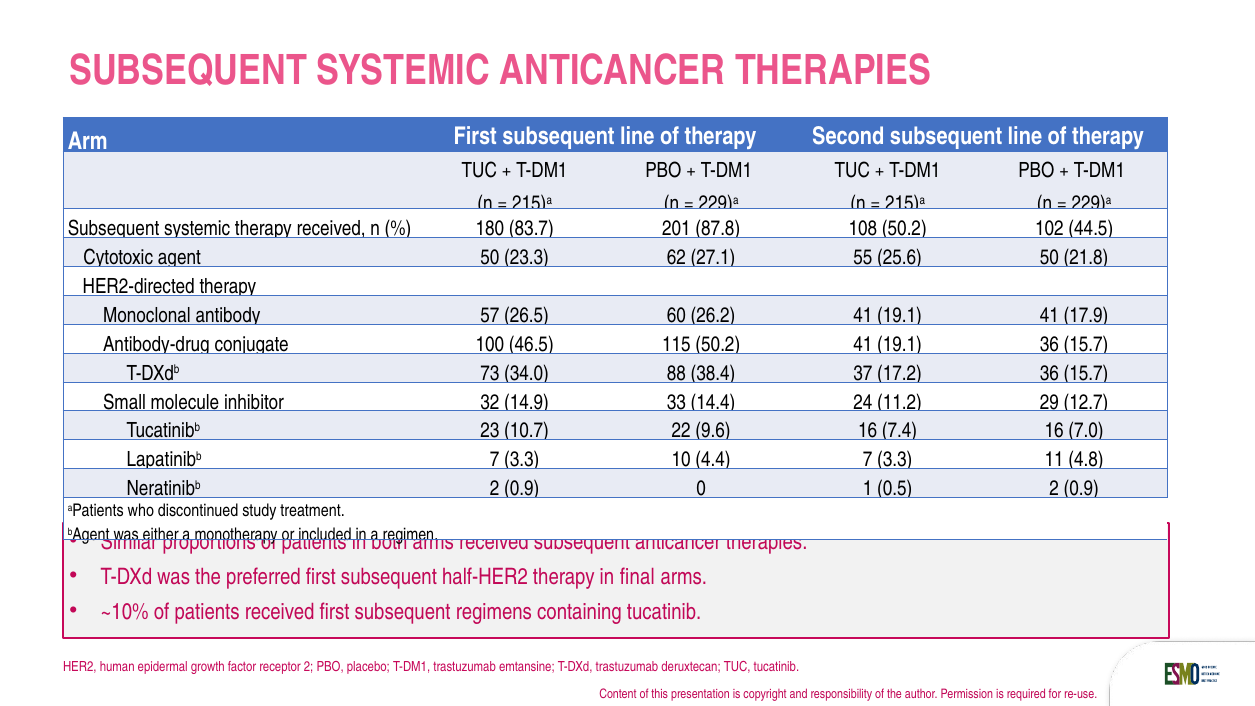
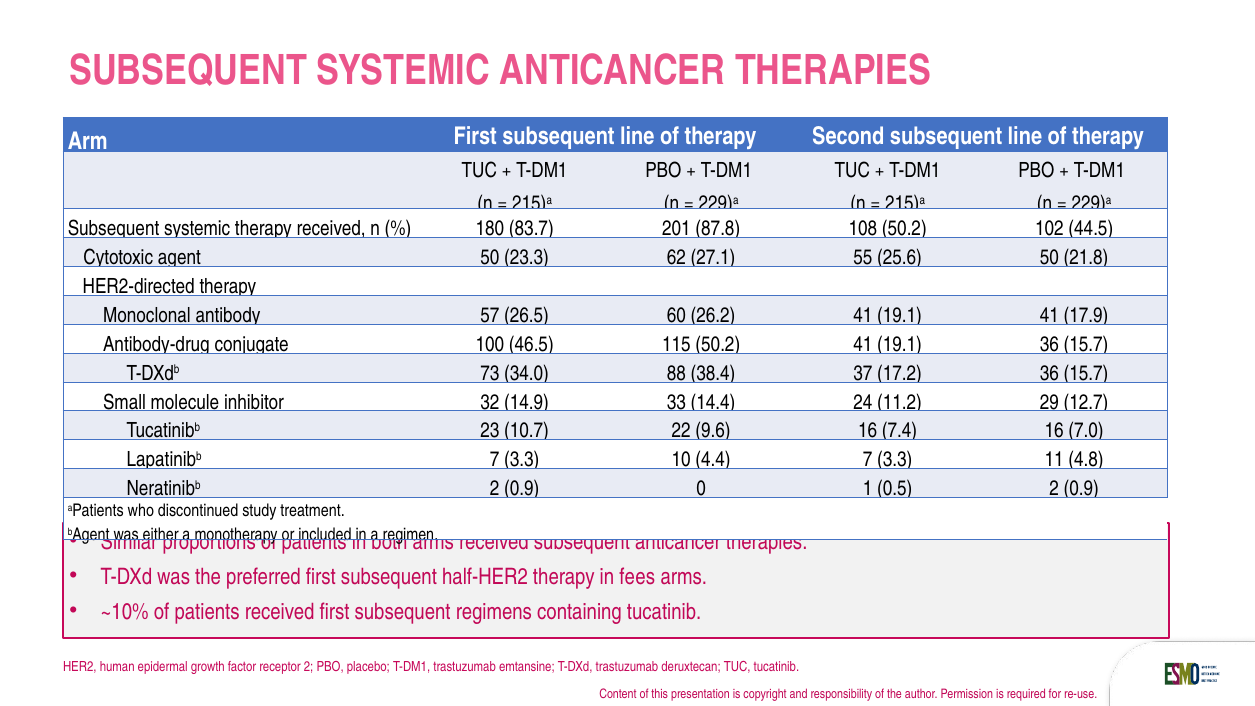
final: final -> fees
